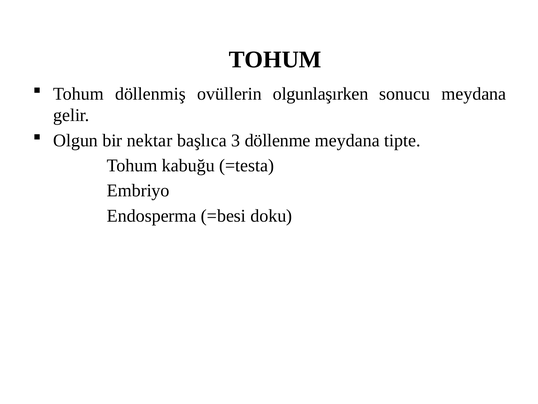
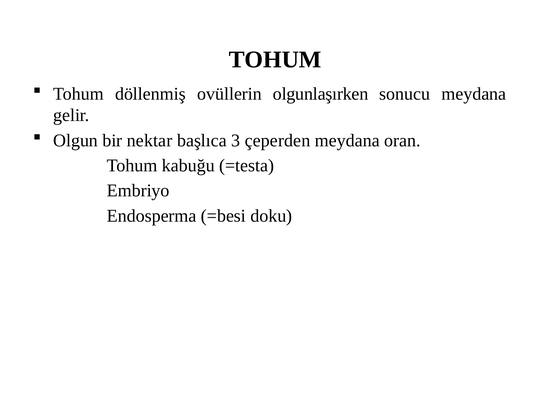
döllenme: döllenme -> çeperden
tipte: tipte -> oran
